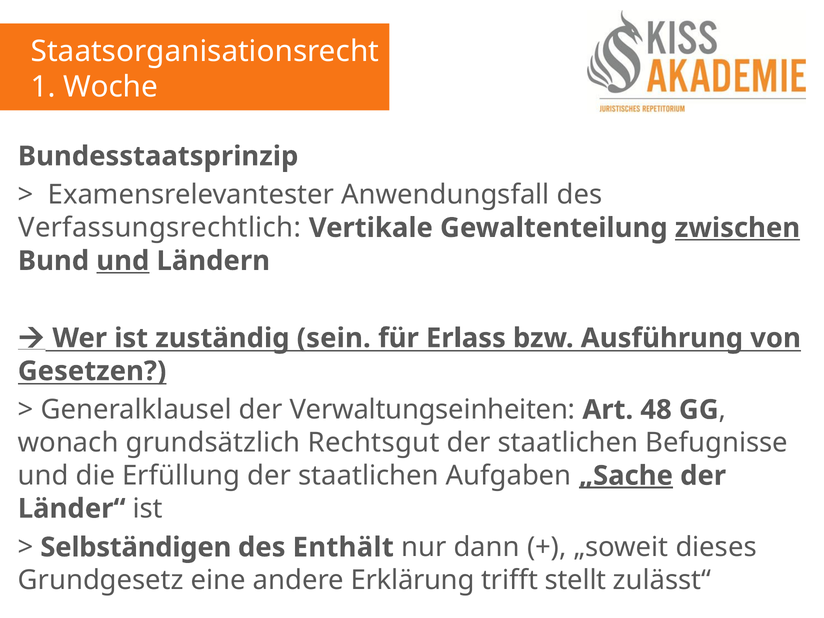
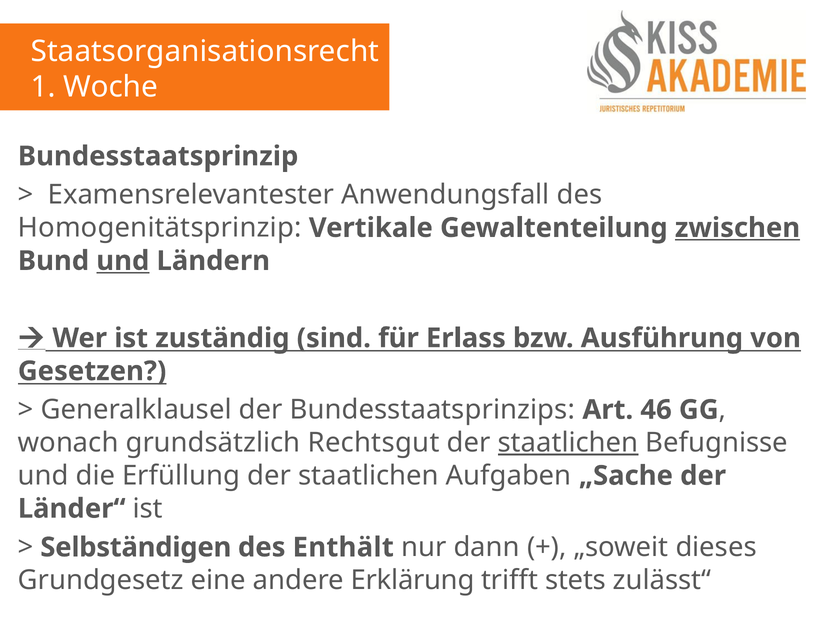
Verfassungsrechtlich: Verfassungsrechtlich -> Homogenitätsprinzip
sein: sein -> sind
Verwaltungseinheiten: Verwaltungseinheiten -> Bundesstaatsprinzips
48: 48 -> 46
staatlichen at (568, 443) underline: none -> present
„Sache underline: present -> none
stellt: stellt -> stets
